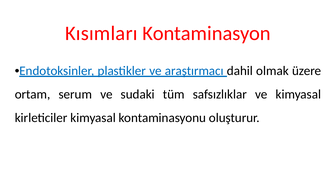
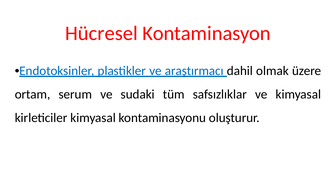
Kısımları: Kısımları -> Hücresel
